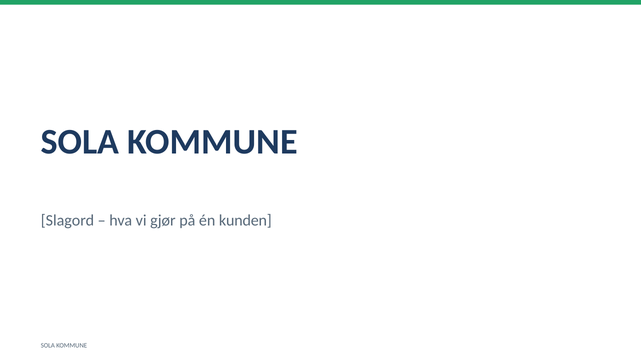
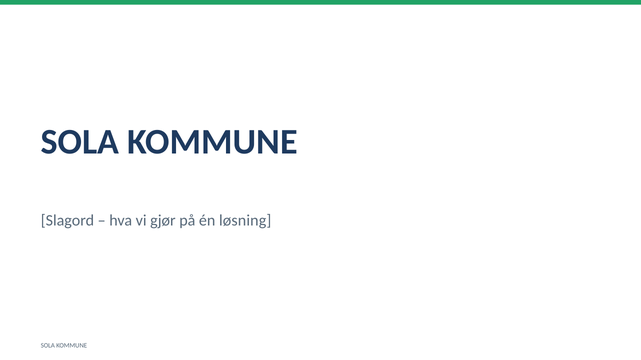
kunden: kunden -> løsning
